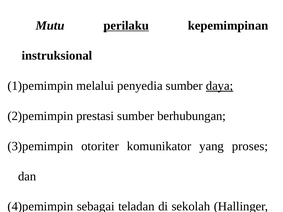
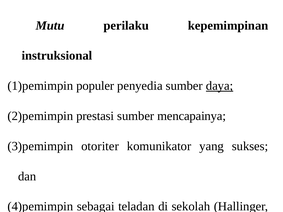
perilaku underline: present -> none
melalui: melalui -> populer
berhubungan: berhubungan -> mencapainya
proses: proses -> sukses
